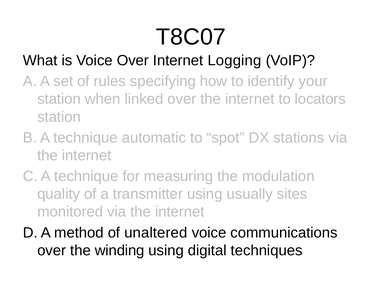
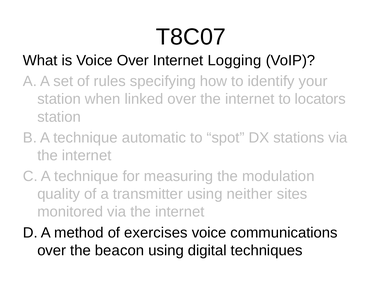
usually: usually -> neither
unaltered: unaltered -> exercises
winding: winding -> beacon
